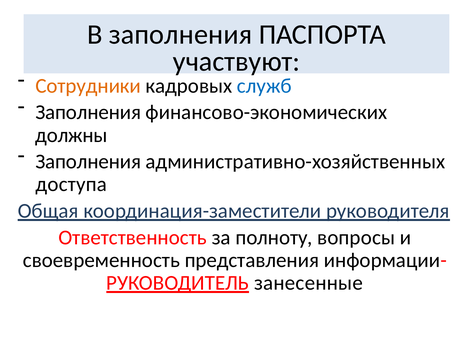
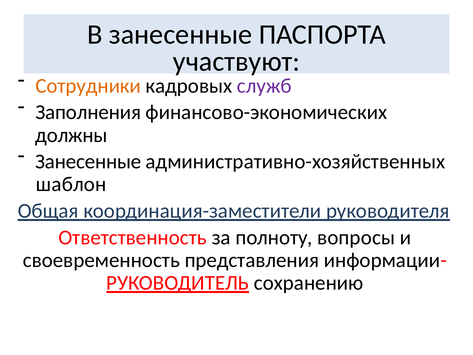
В заполнения: заполнения -> занесенные
служб colour: blue -> purple
Заполнения at (88, 162): Заполнения -> Занесенные
доступа: доступа -> шаблон
занесенные: занесенные -> сохранению
